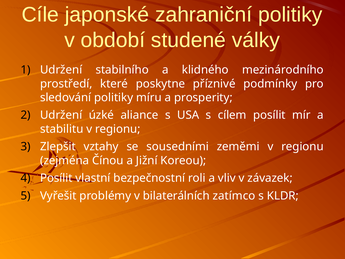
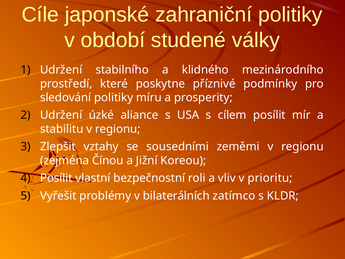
závazek: závazek -> prioritu
